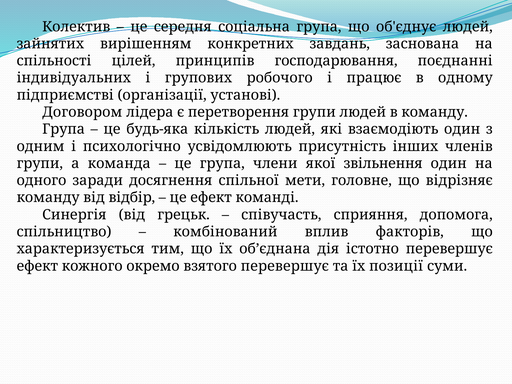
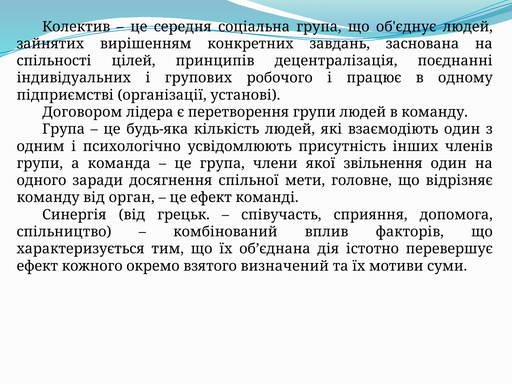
господарювання: господарювання -> децентралізація
відбір: відбір -> орган
взятого перевершує: перевершує -> визначений
позиції: позиції -> мотиви
